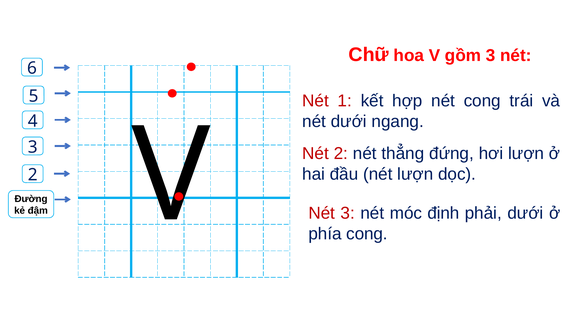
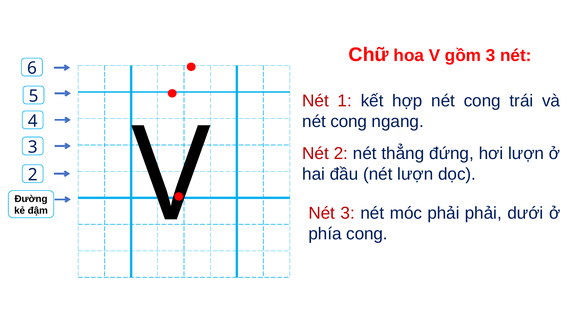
dưới at (349, 121): dưới -> cong
móc định: định -> phải
